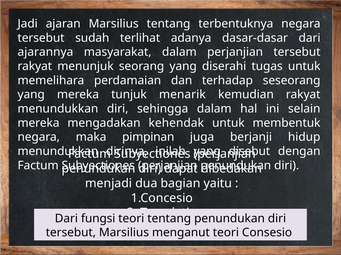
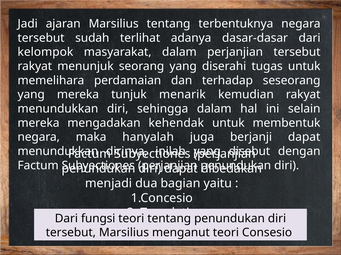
ajarannya: ajarannya -> kelompok
pimpinan: pimpinan -> hanyalah
berjanji hidup: hidup -> dapat
